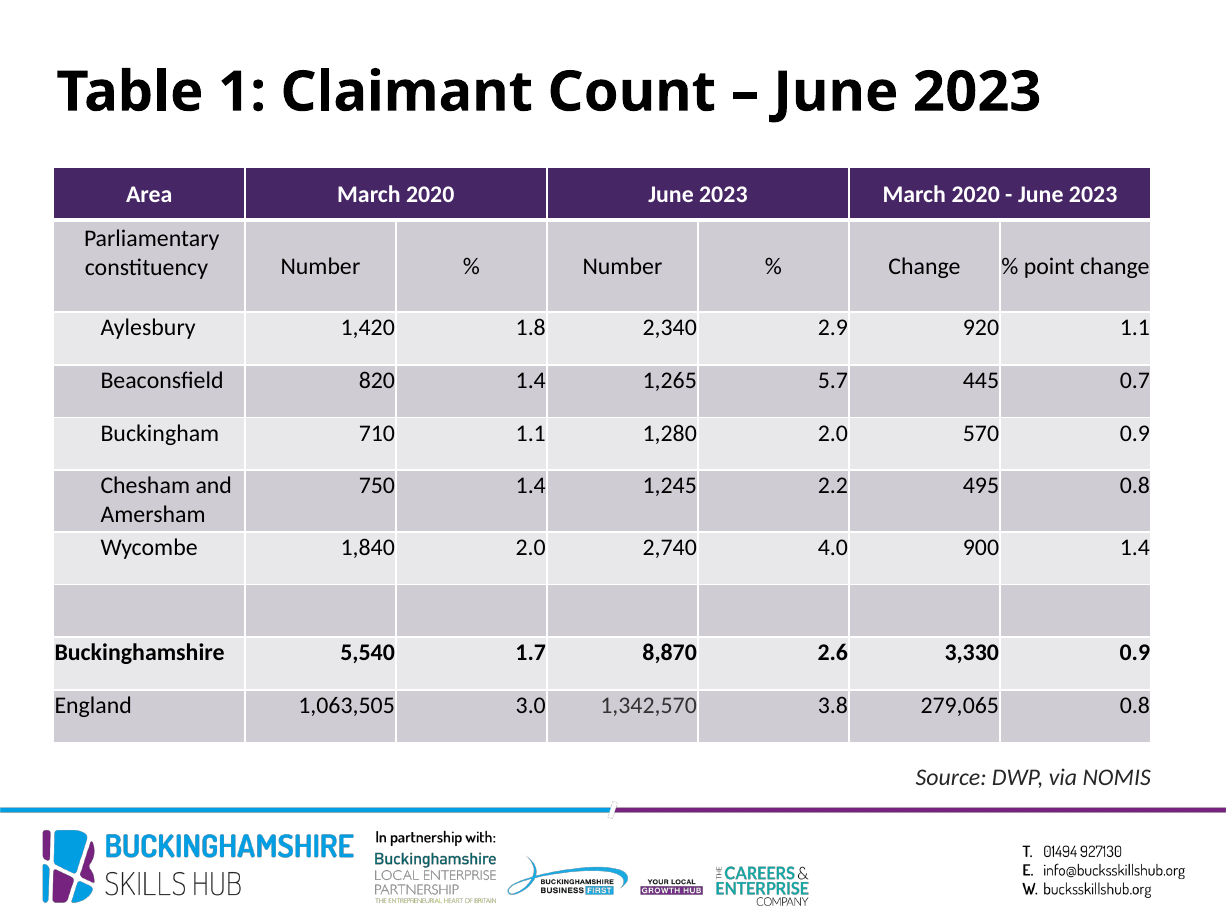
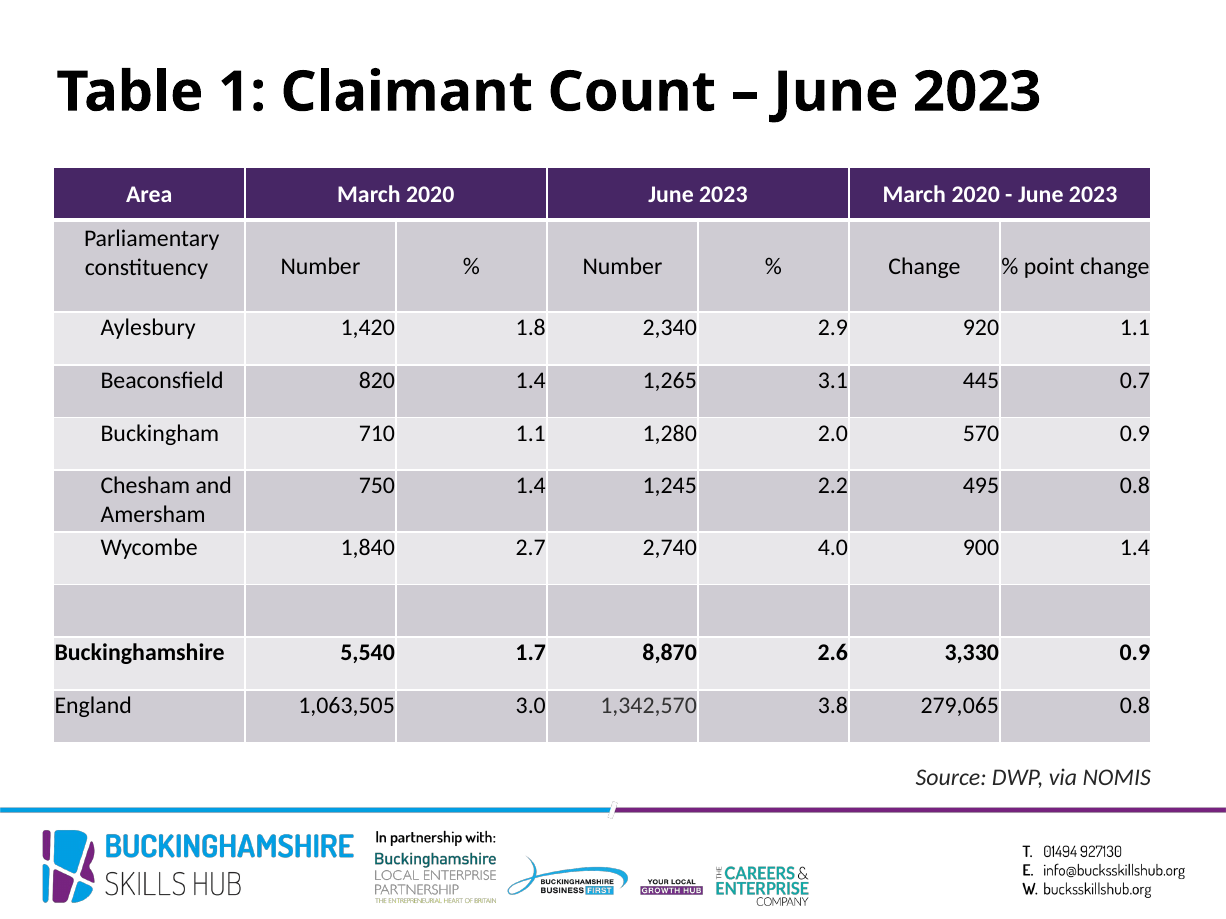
5.7: 5.7 -> 3.1
1,840 2.0: 2.0 -> 2.7
